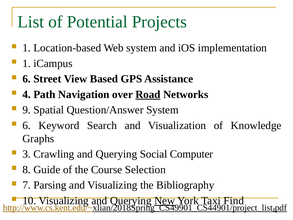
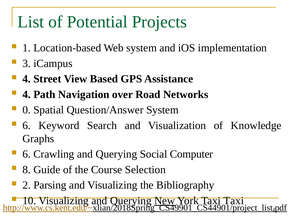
1 at (27, 63): 1 -> 3
6 at (27, 79): 6 -> 4
Road underline: present -> none
9: 9 -> 0
3 at (27, 154): 3 -> 6
7 at (27, 185): 7 -> 2
Taxi Find: Find -> Taxi
